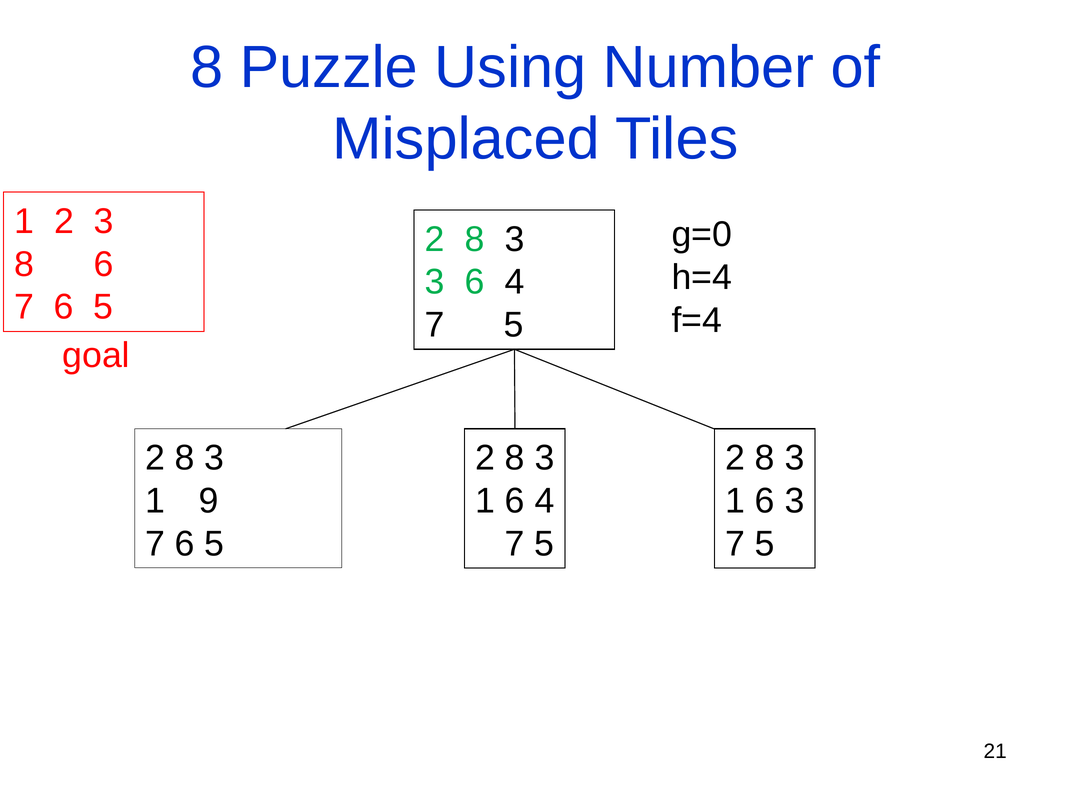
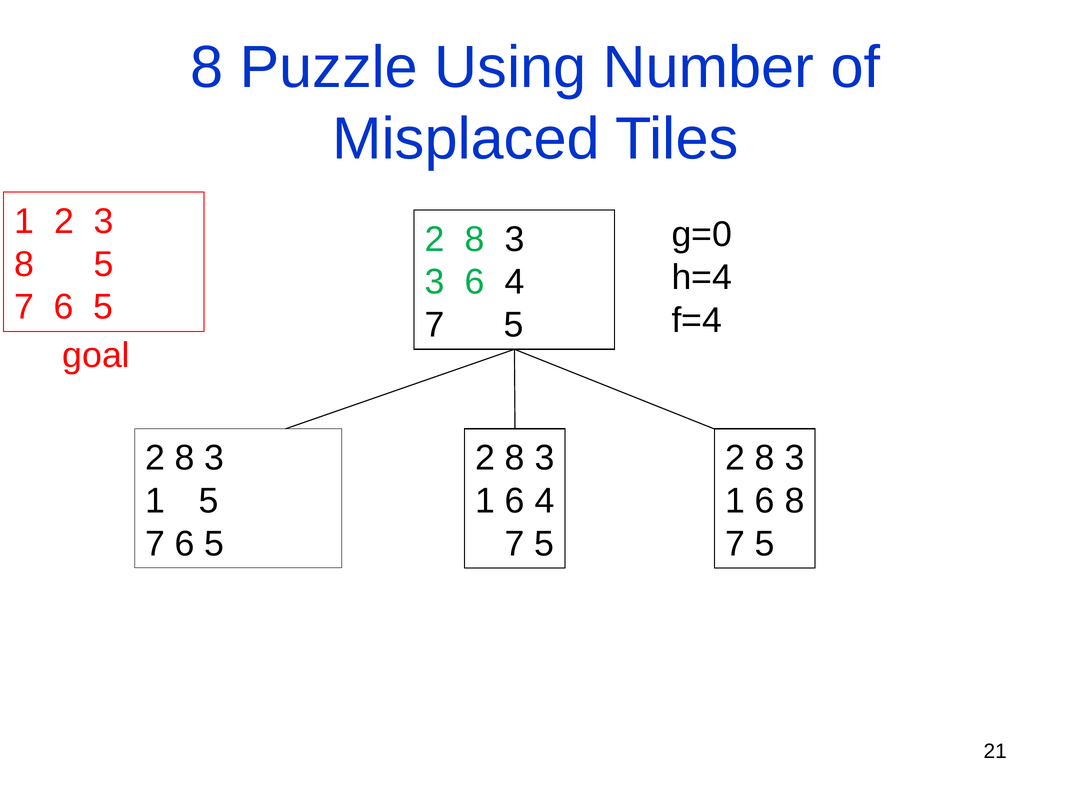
8 6: 6 -> 5
1 9: 9 -> 5
6 3: 3 -> 8
